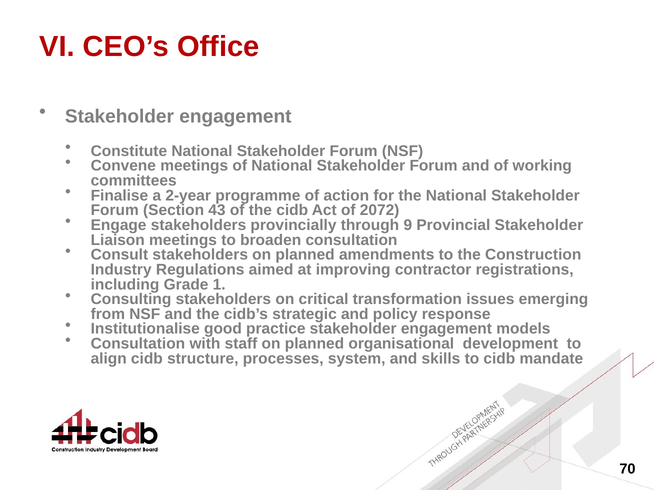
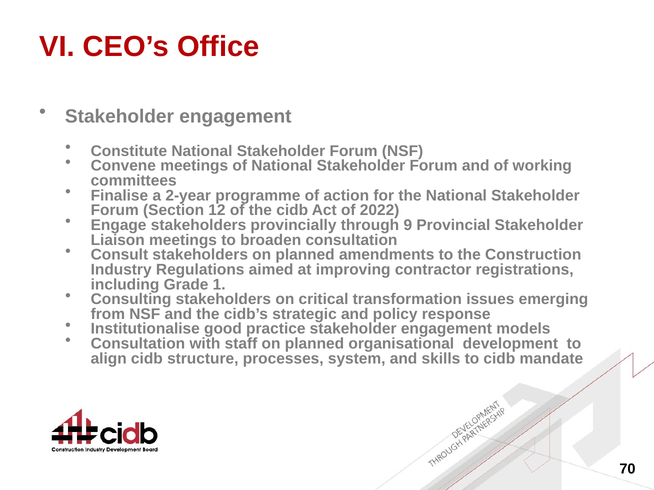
43: 43 -> 12
2072: 2072 -> 2022
